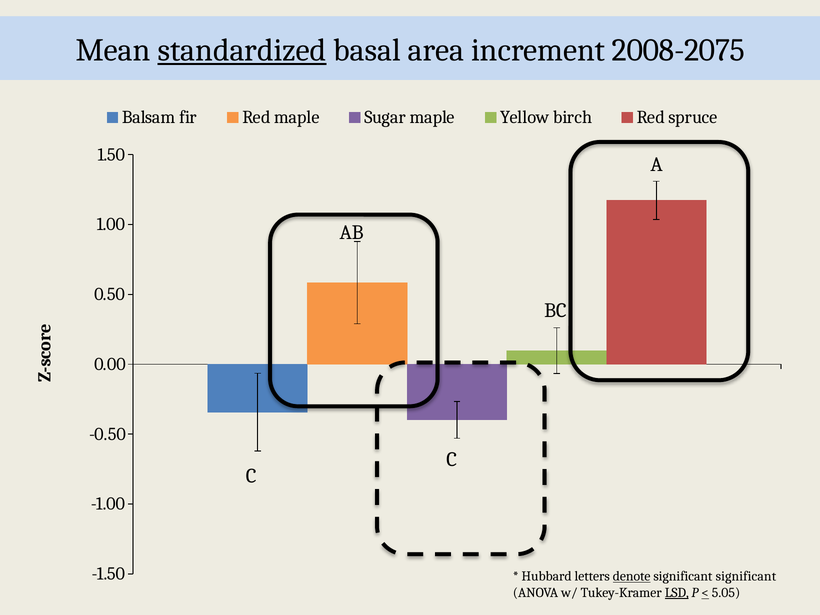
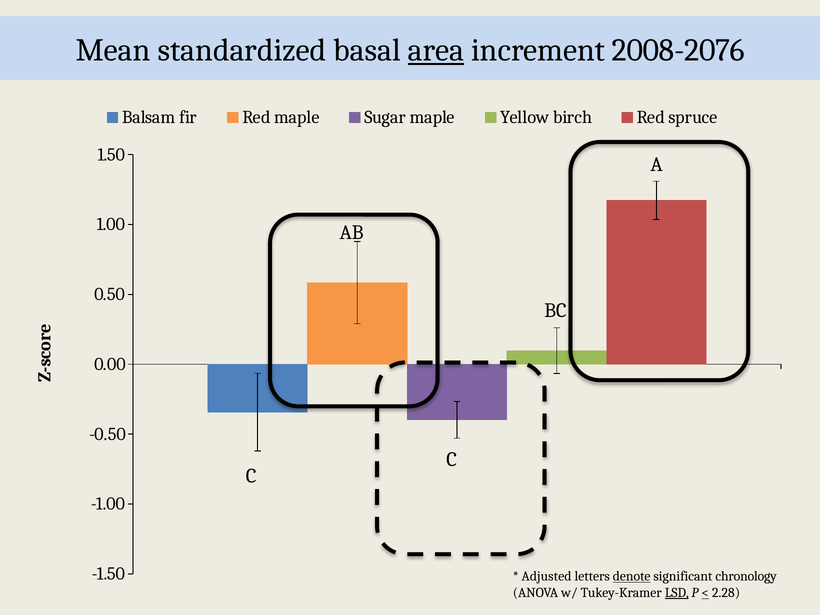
standardized underline: present -> none
area underline: none -> present
2008-2075: 2008-2075 -> 2008-2076
Hubbard: Hubbard -> Adjusted
significant significant: significant -> chronology
5.05: 5.05 -> 2.28
